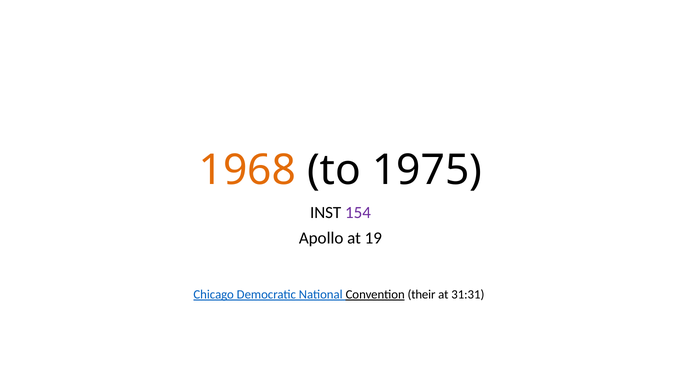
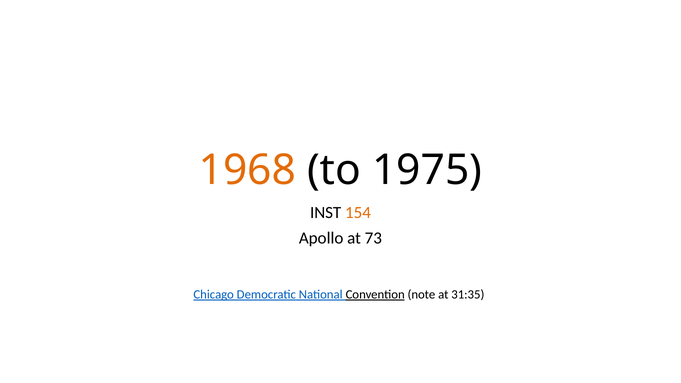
154 colour: purple -> orange
19: 19 -> 73
their: their -> note
31:31: 31:31 -> 31:35
